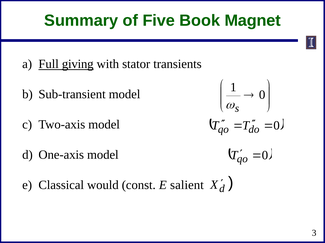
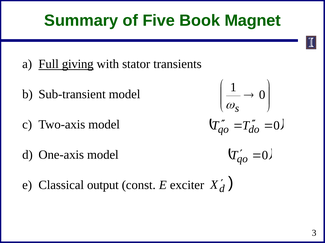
would: would -> output
salient: salient -> exciter
